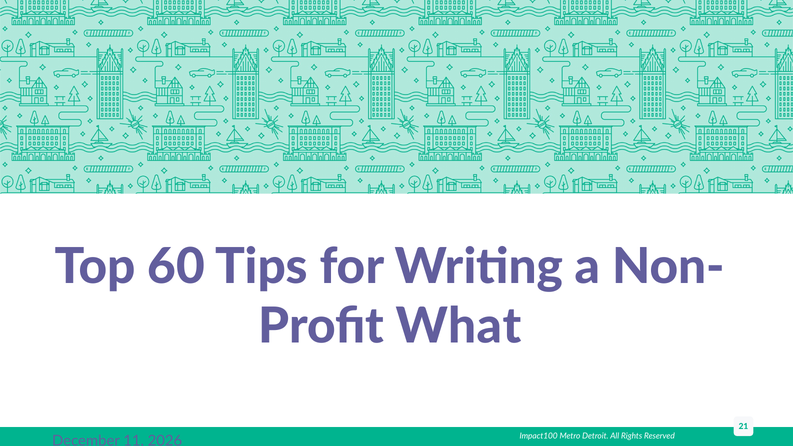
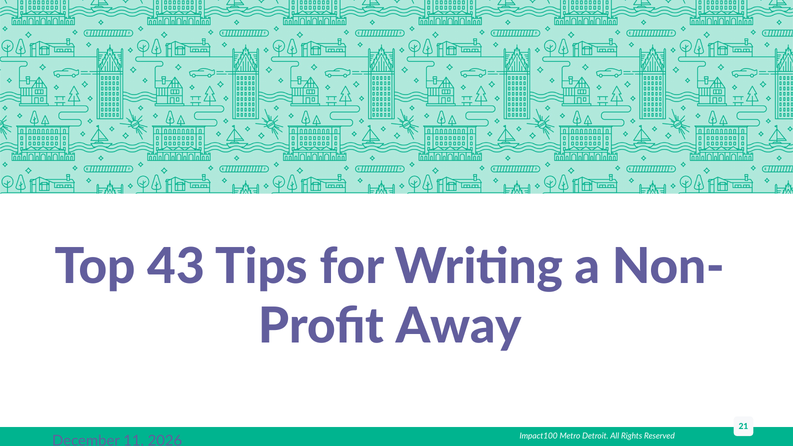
60: 60 -> 43
What: What -> Away
